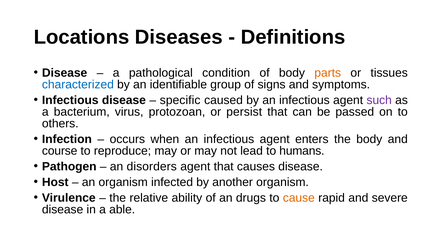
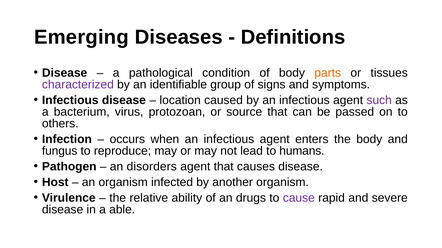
Locations: Locations -> Emerging
characterized colour: blue -> purple
specific: specific -> location
persist: persist -> source
course: course -> fungus
cause colour: orange -> purple
